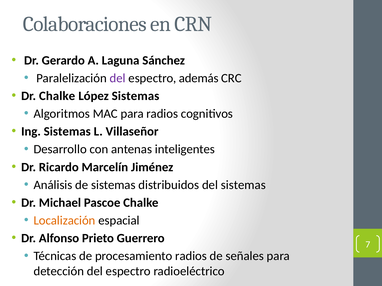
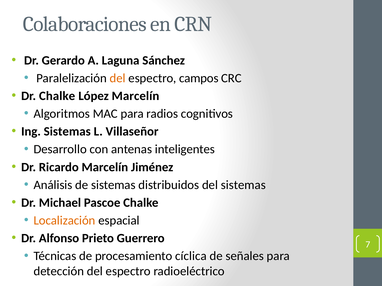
del at (118, 78) colour: purple -> orange
además: además -> campos
López Sistemas: Sistemas -> Marcelín
procesamiento radios: radios -> cíclica
